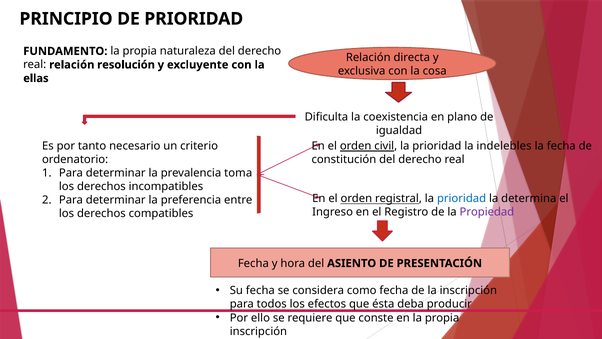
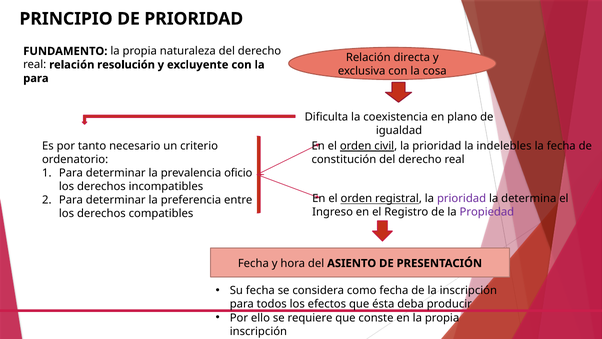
ellas at (36, 78): ellas -> para
toma: toma -> oficio
prioridad at (462, 198) colour: blue -> purple
